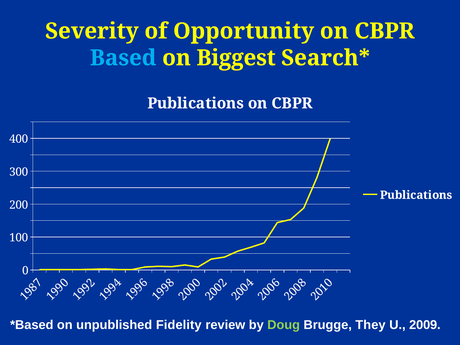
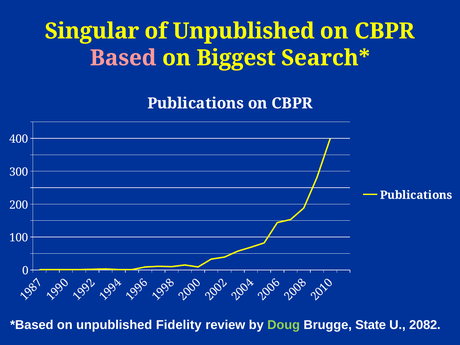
Severity: Severity -> Singular
of Opportunity: Opportunity -> Unpublished
Based colour: light blue -> pink
They: They -> State
2009: 2009 -> 2082
